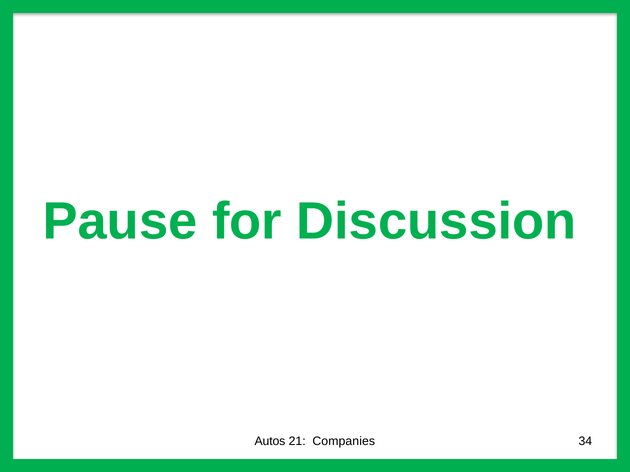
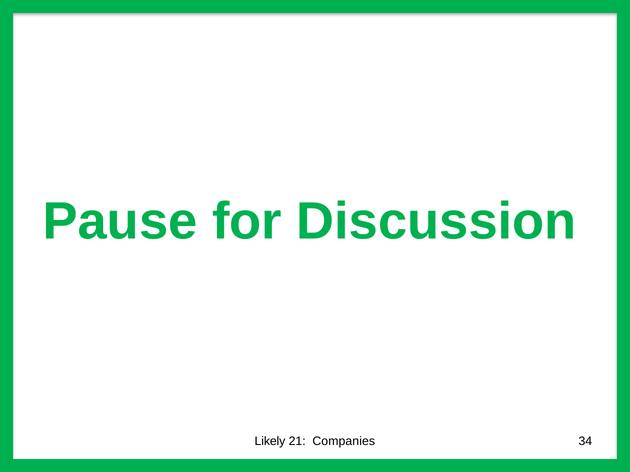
Autos: Autos -> Likely
